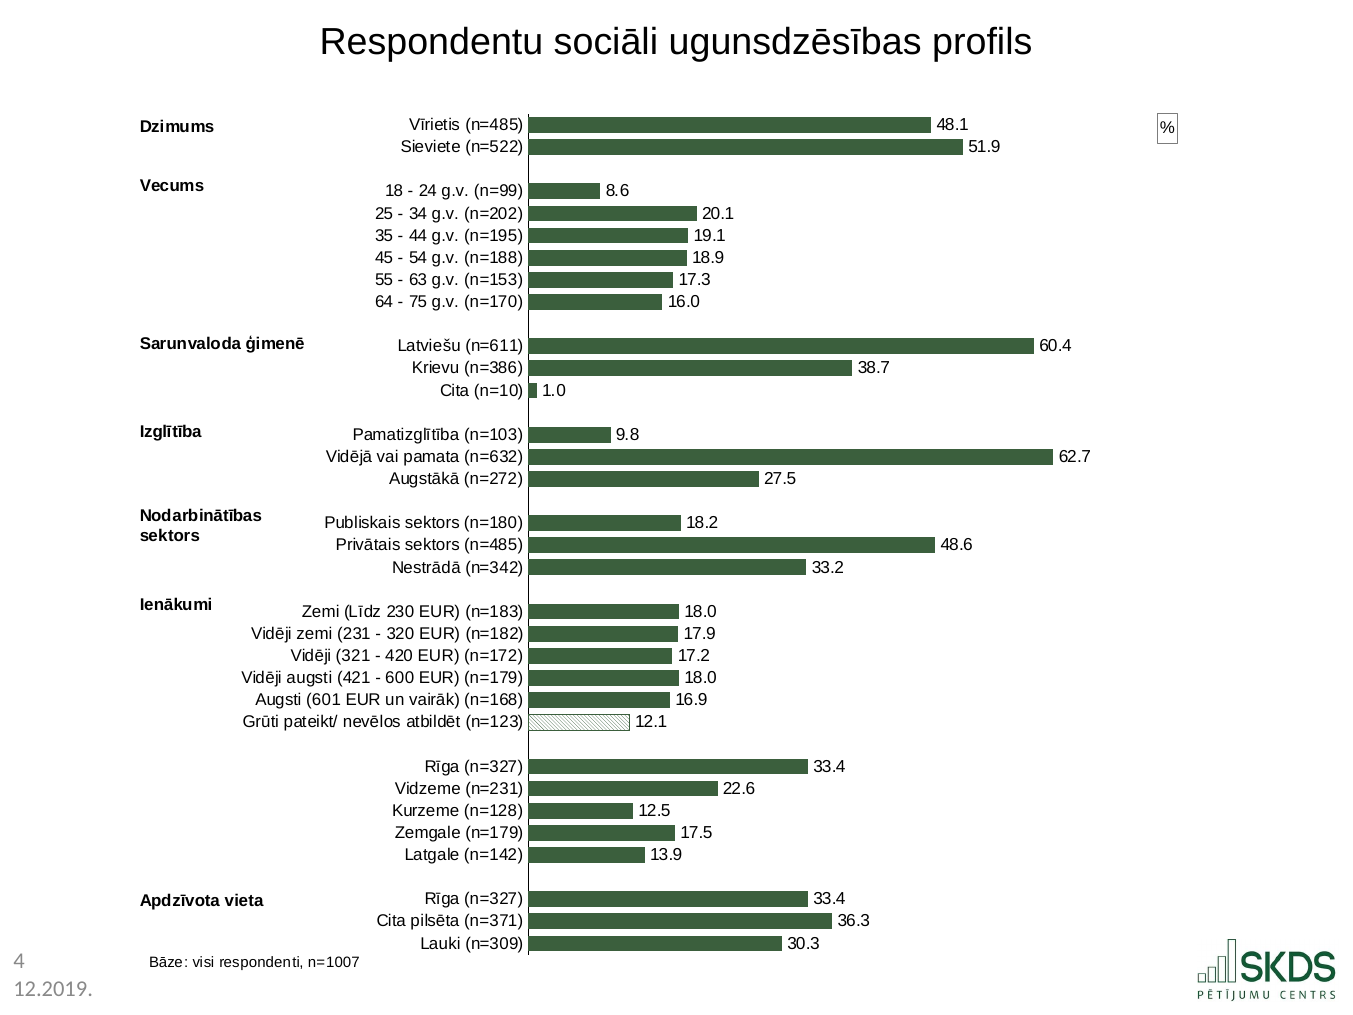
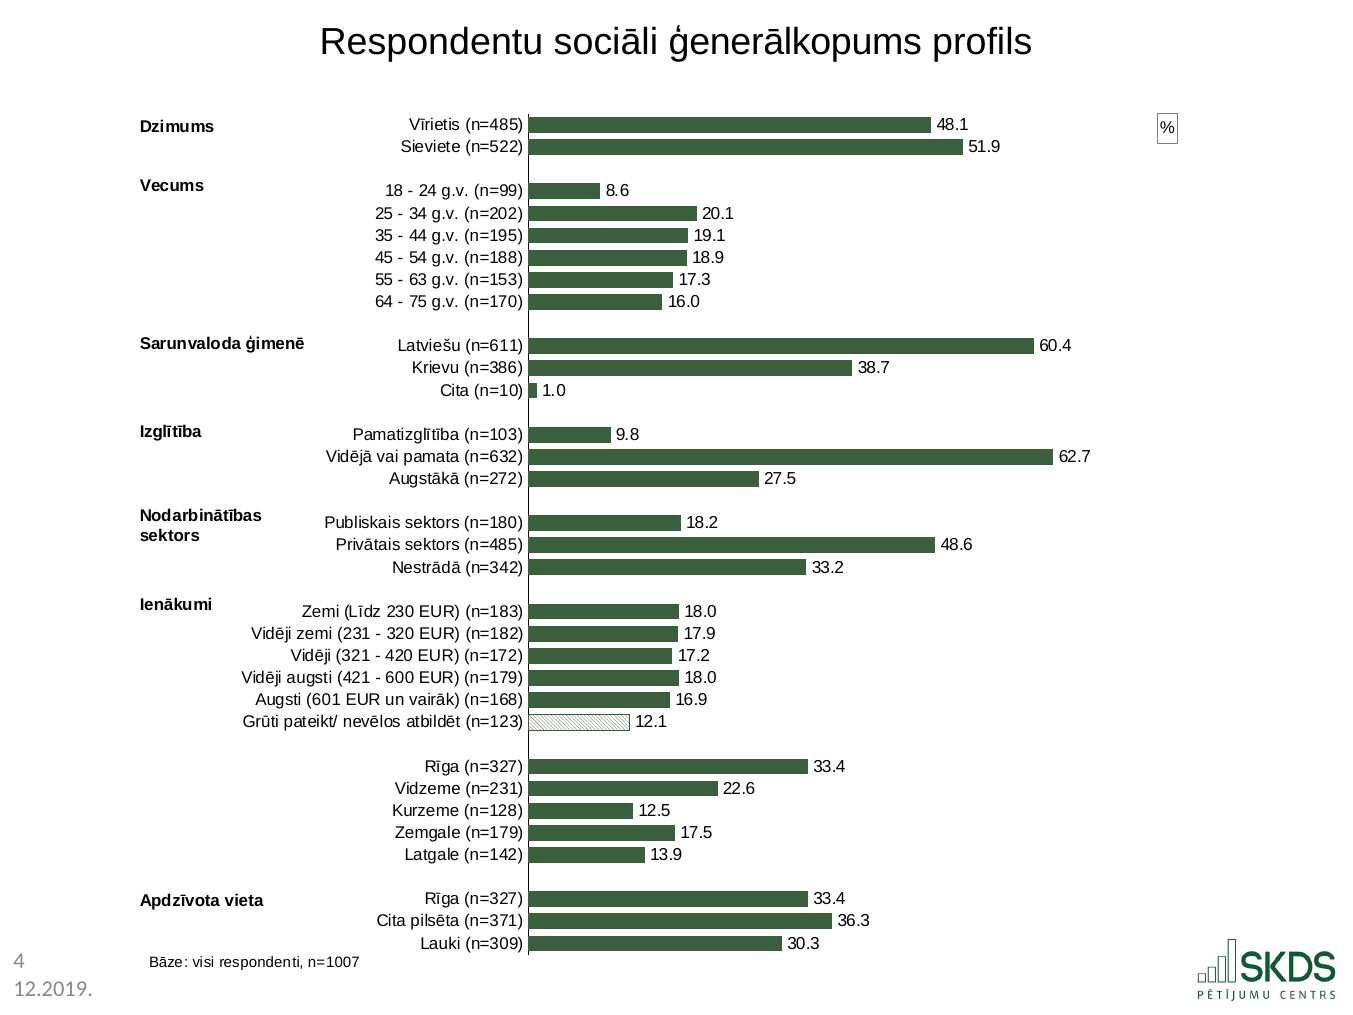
ugunsdzēsības: ugunsdzēsības -> ģenerālkopums
